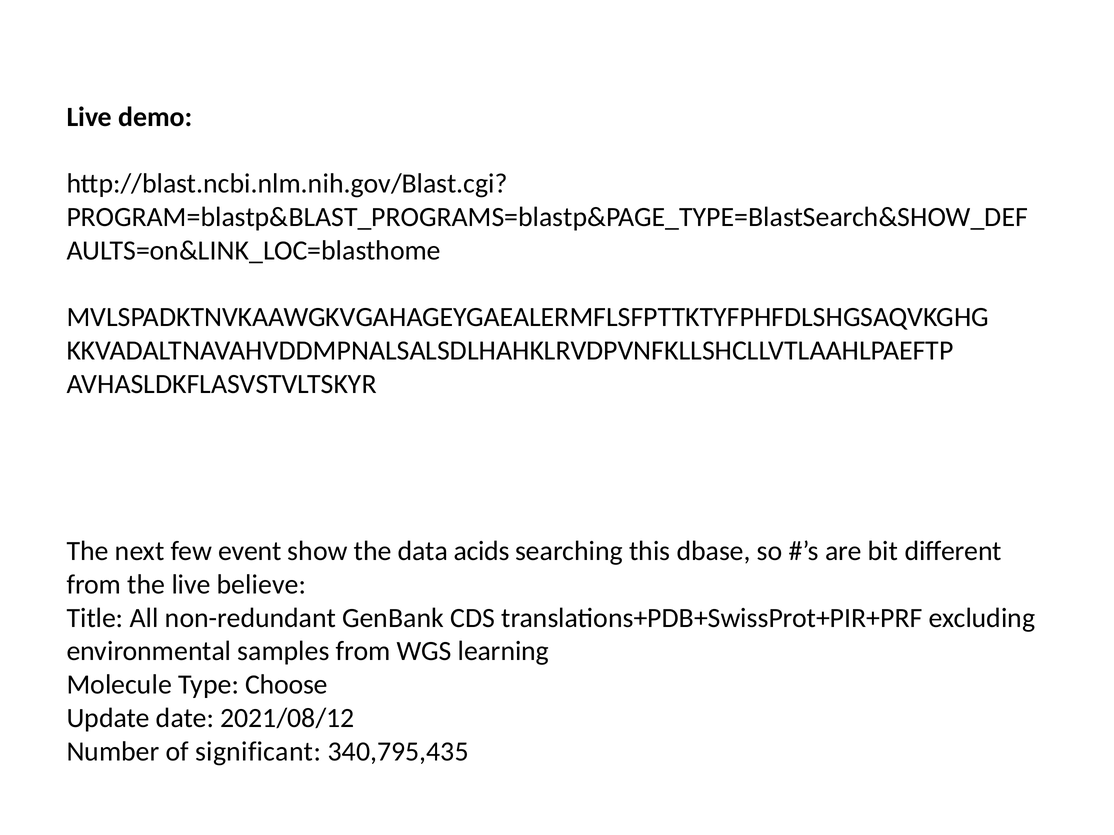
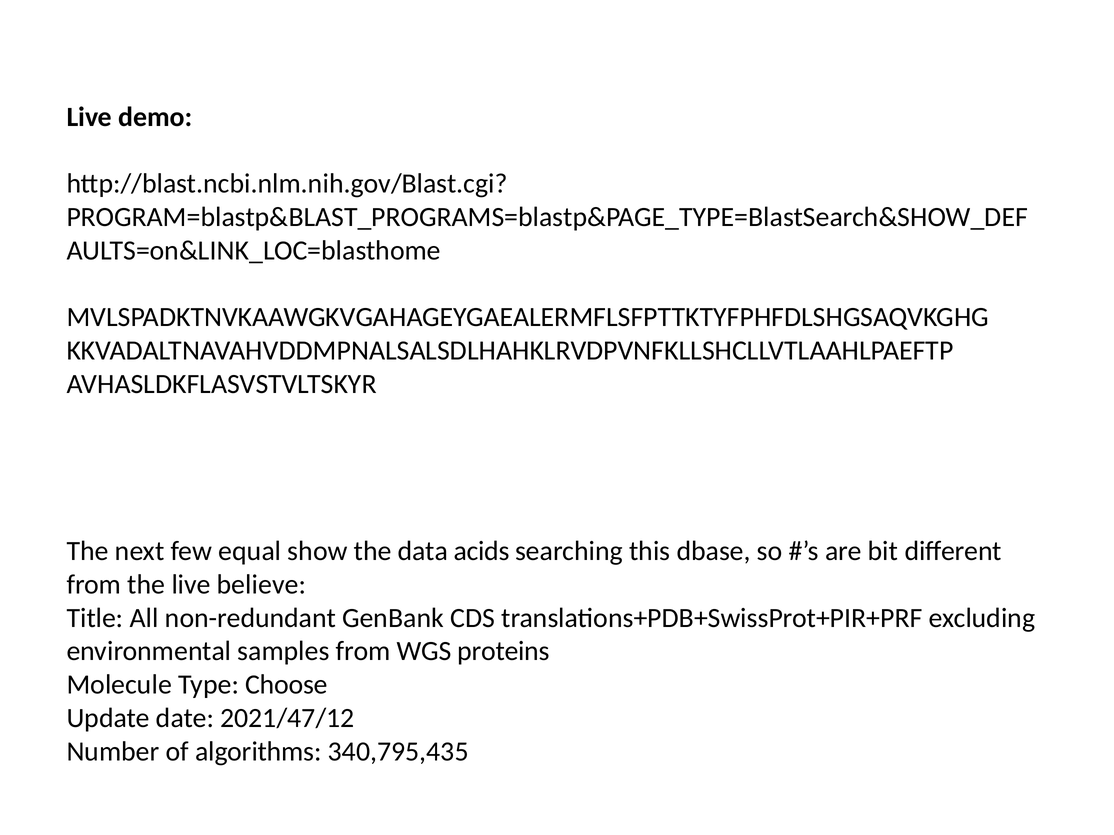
event: event -> equal
learning: learning -> proteins
2021/08/12: 2021/08/12 -> 2021/47/12
significant: significant -> algorithms
